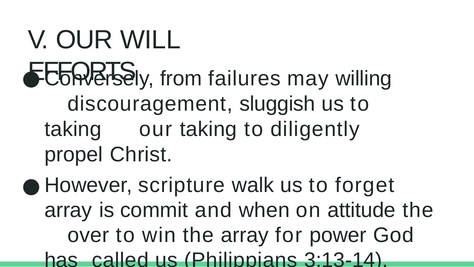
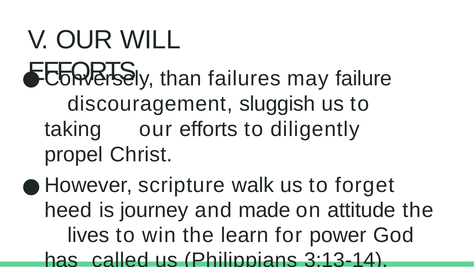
from: from -> than
willing: willing -> failure
our taking: taking -> efforts
array at (68, 210): array -> heed
commit: commit -> journey
when: when -> made
over: over -> lives
the array: array -> learn
